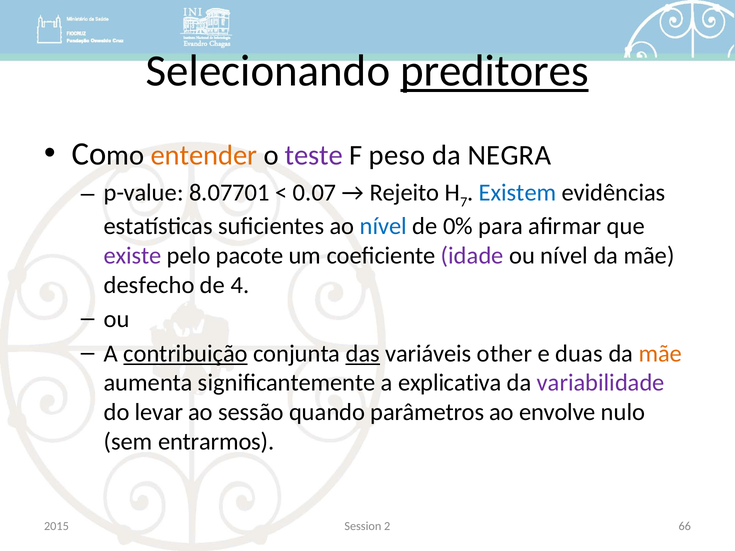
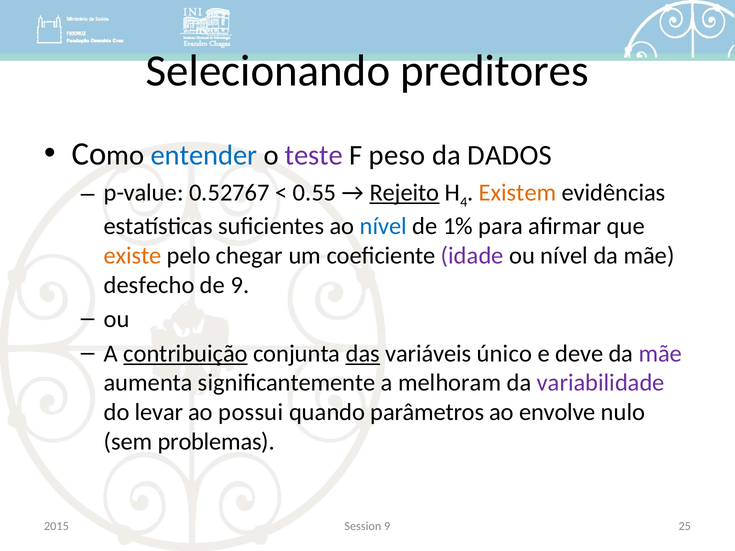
preditores underline: present -> none
entender colour: orange -> blue
NEGRA: NEGRA -> DADOS
8.07701: 8.07701 -> 0.52767
0.07: 0.07 -> 0.55
Rejeito underline: none -> present
7: 7 -> 4
Existem colour: blue -> orange
0%: 0% -> 1%
existe colour: purple -> orange
pacote: pacote -> chegar
de 4: 4 -> 9
other: other -> único
duas: duas -> deve
mãe at (660, 354) colour: orange -> purple
explicativa: explicativa -> melhoram
sessão: sessão -> possui
entrarmos: entrarmos -> problemas
Session 2: 2 -> 9
66: 66 -> 25
